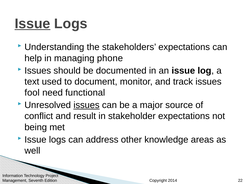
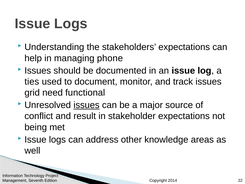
Issue at (32, 24) underline: present -> none
text: text -> ties
fool: fool -> grid
